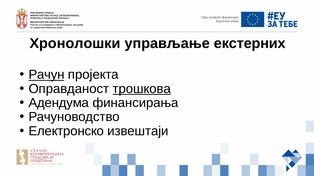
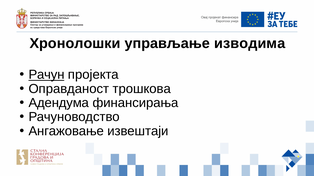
екстерних: екстерних -> изводима
трошкова underline: present -> none
Електронско: Електронско -> Ангажовање
